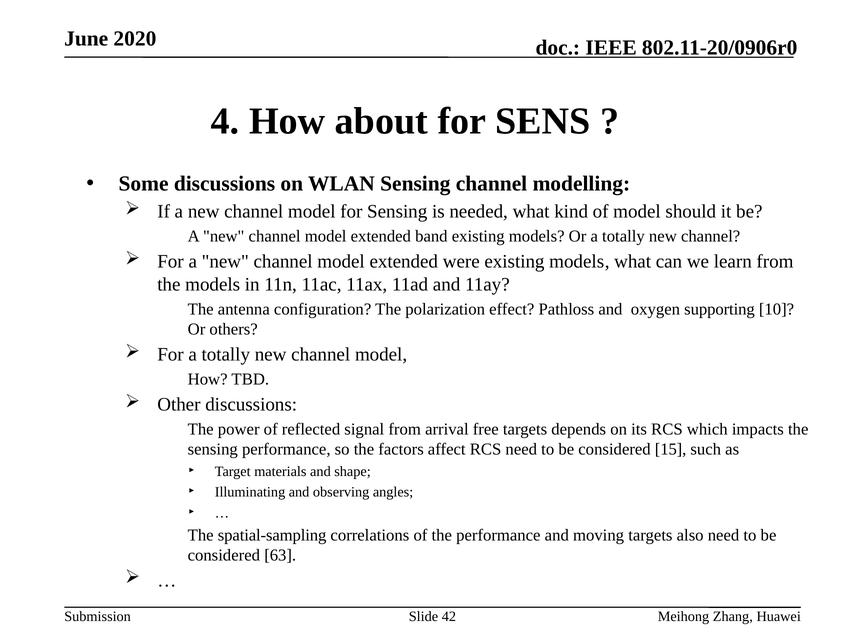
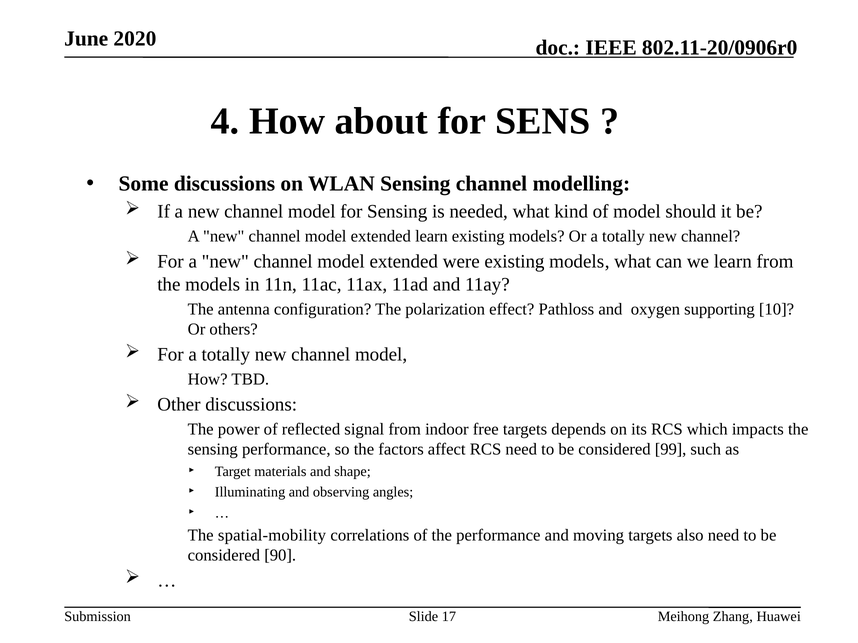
extended band: band -> learn
arrival: arrival -> indoor
15: 15 -> 99
spatial-sampling: spatial-sampling -> spatial-mobility
63: 63 -> 90
42: 42 -> 17
